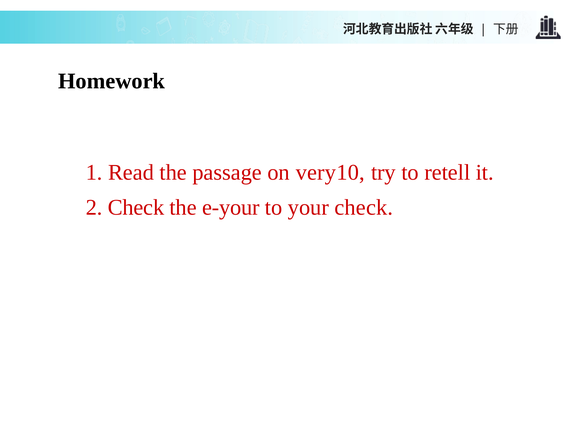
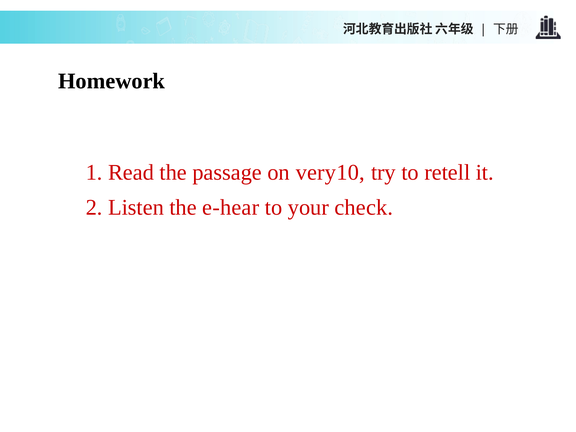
2 Check: Check -> Listen
e-your: e-your -> e-hear
